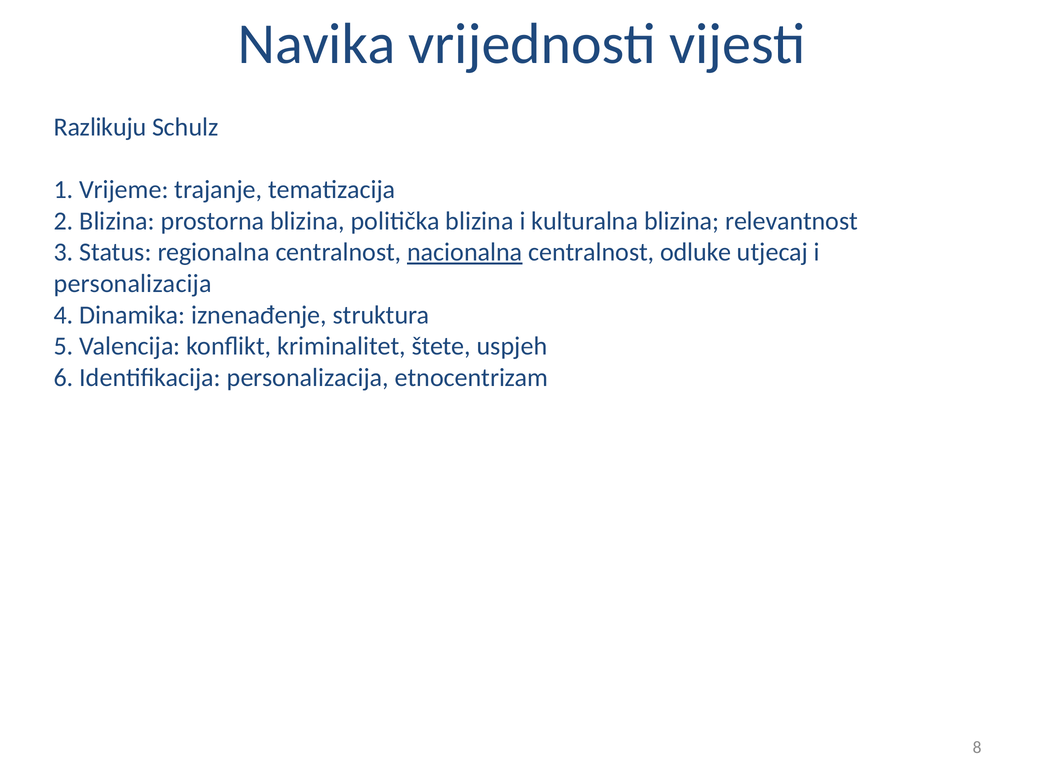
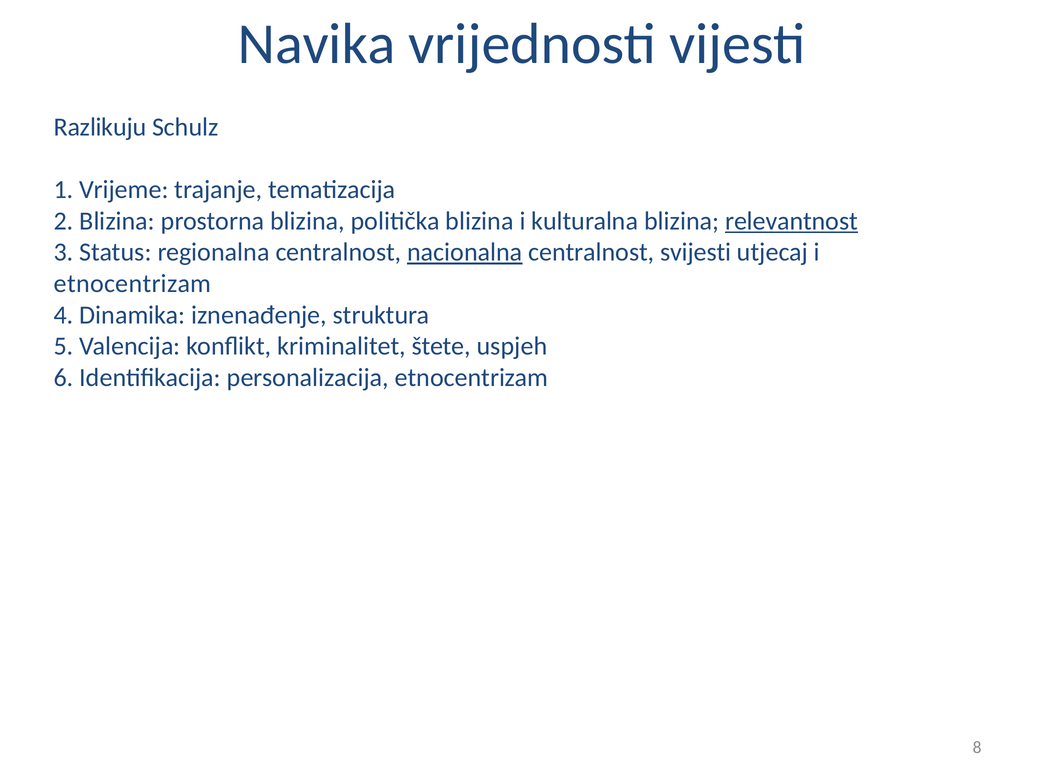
relevantnost underline: none -> present
odluke: odluke -> svijesti
personalizacija at (133, 284): personalizacija -> etnocentrizam
